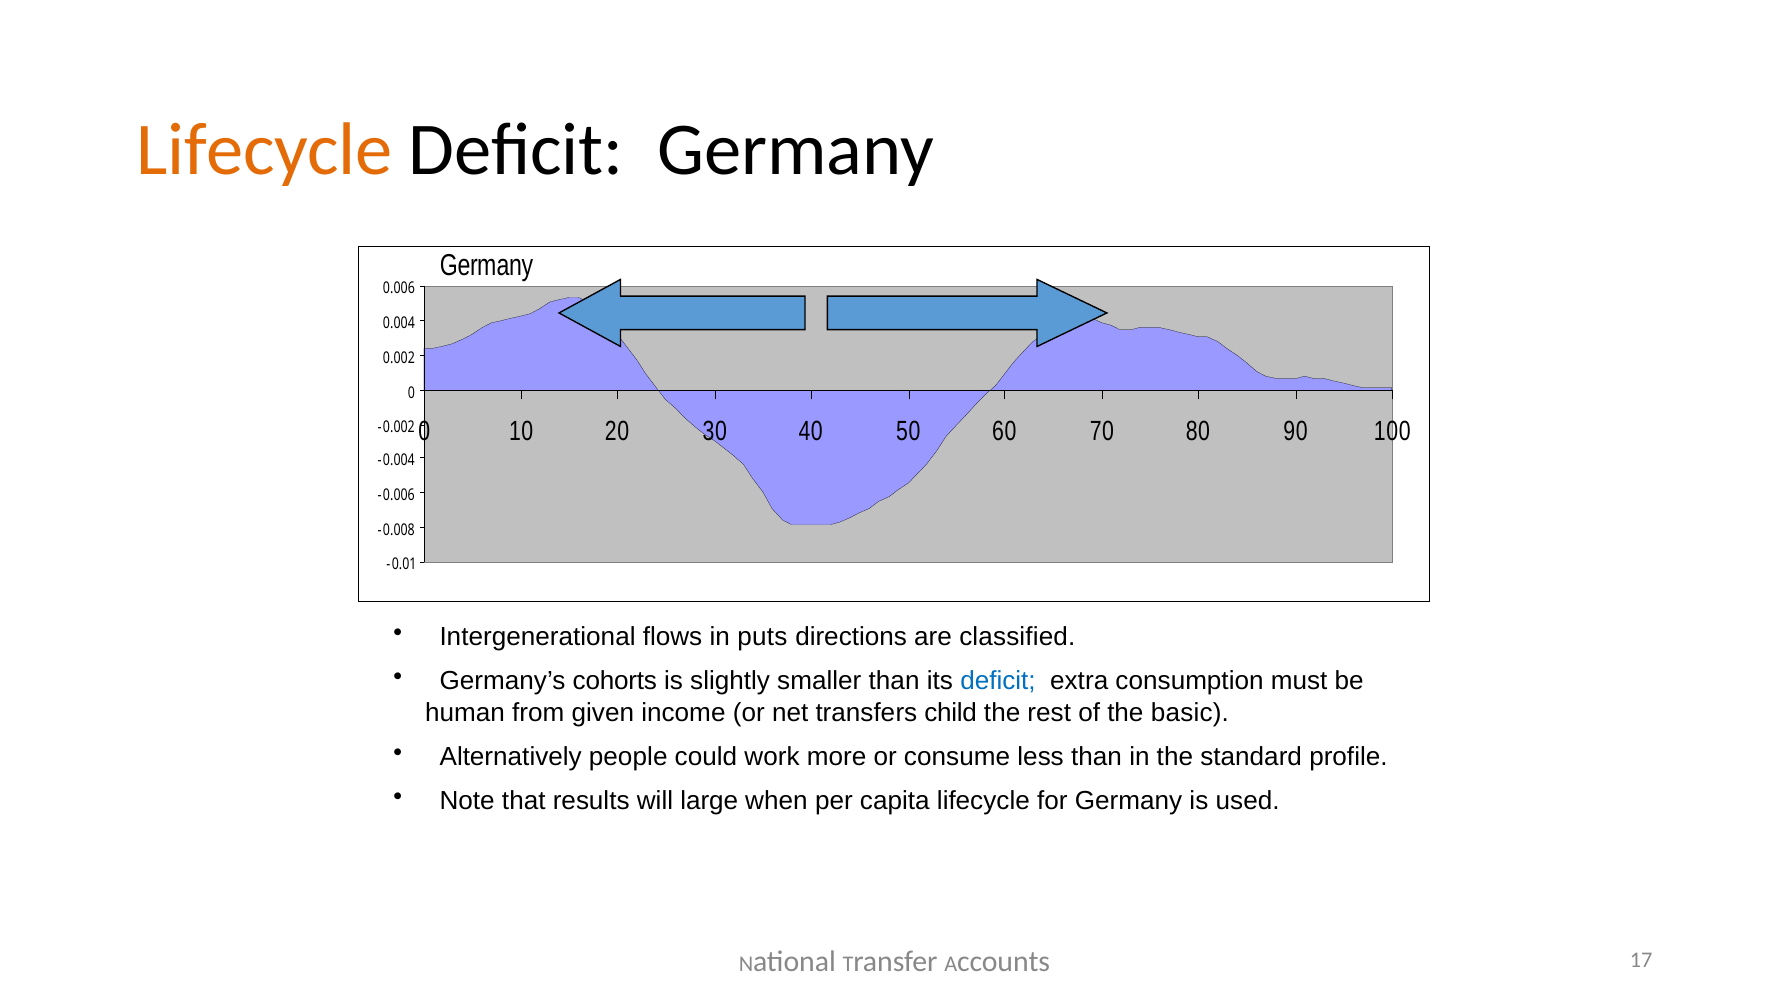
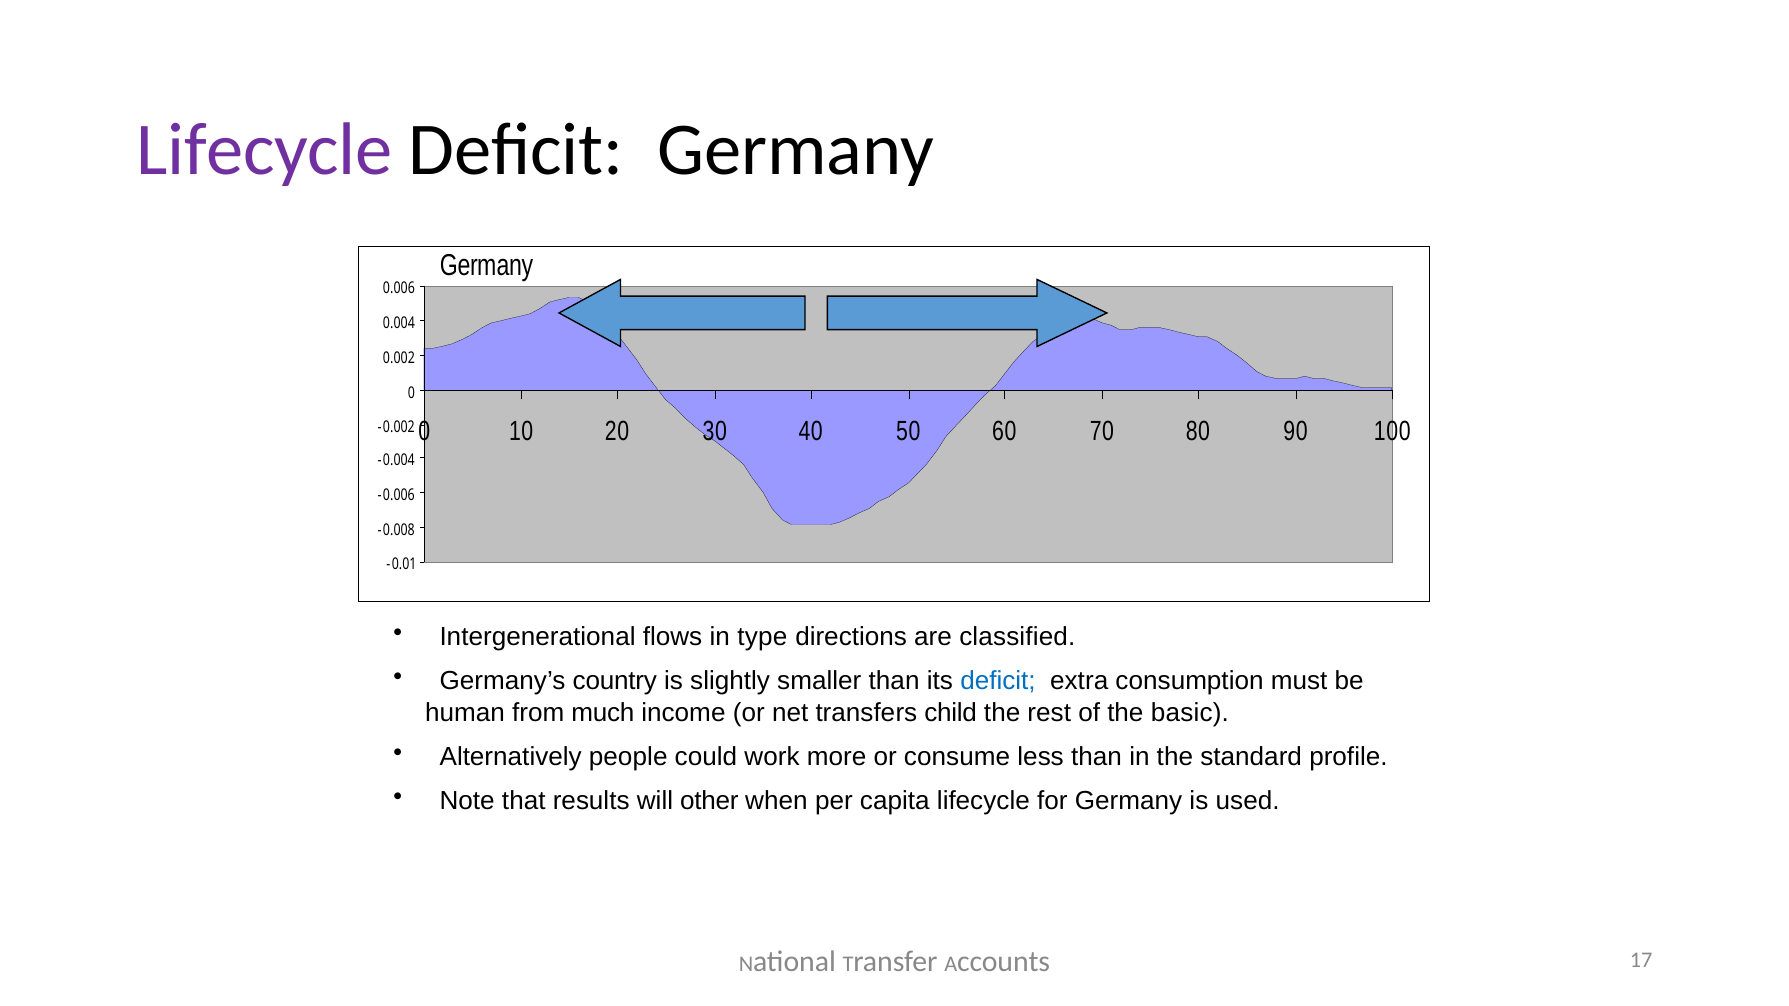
Lifecycle at (264, 150) colour: orange -> purple
puts: puts -> type
cohorts: cohorts -> country
given: given -> much
large: large -> other
